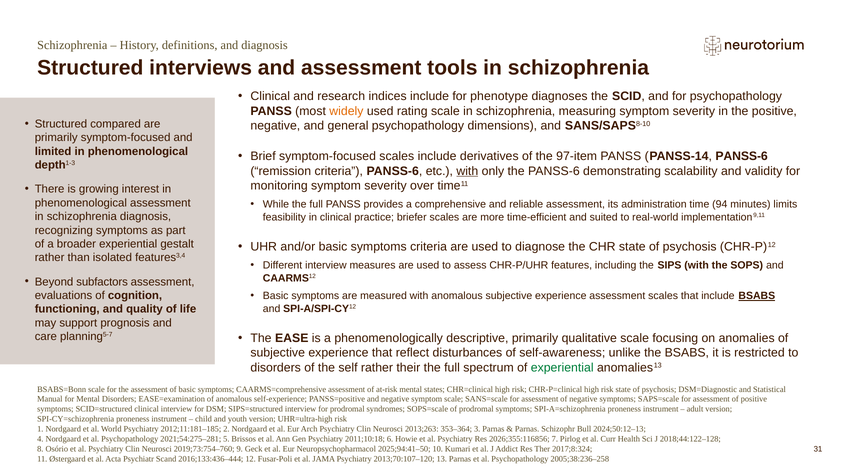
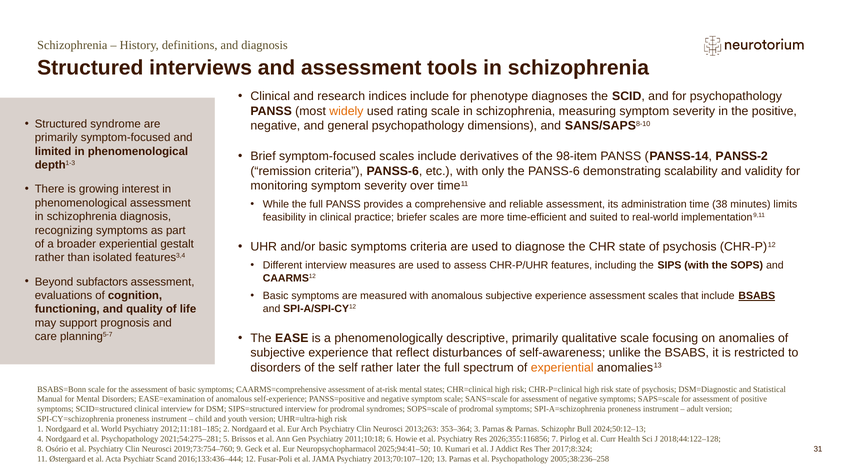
compared: compared -> syndrome
97-item: 97-item -> 98-item
PANSS-14 PANSS-6: PANSS-6 -> PANSS-2
with at (467, 171) underline: present -> none
94: 94 -> 38
their: their -> later
experiential at (562, 368) colour: green -> orange
